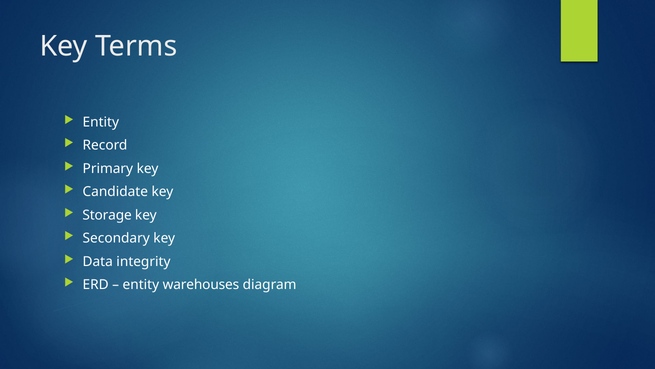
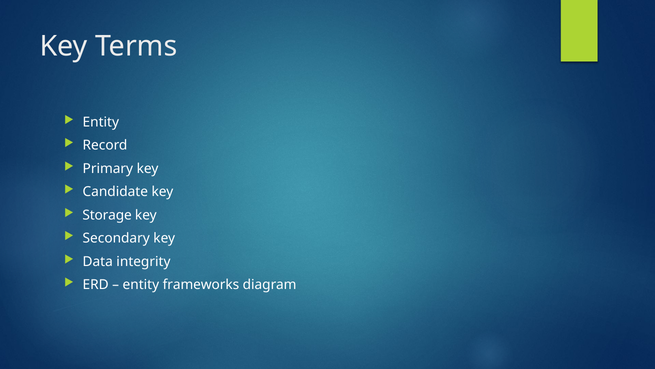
warehouses: warehouses -> frameworks
